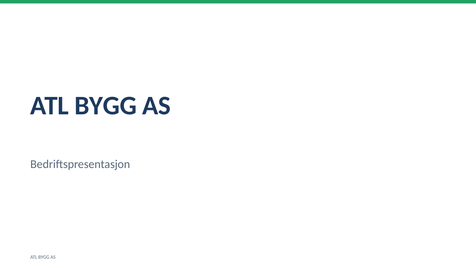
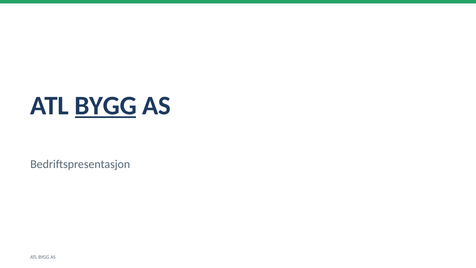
BYGG at (106, 106) underline: none -> present
